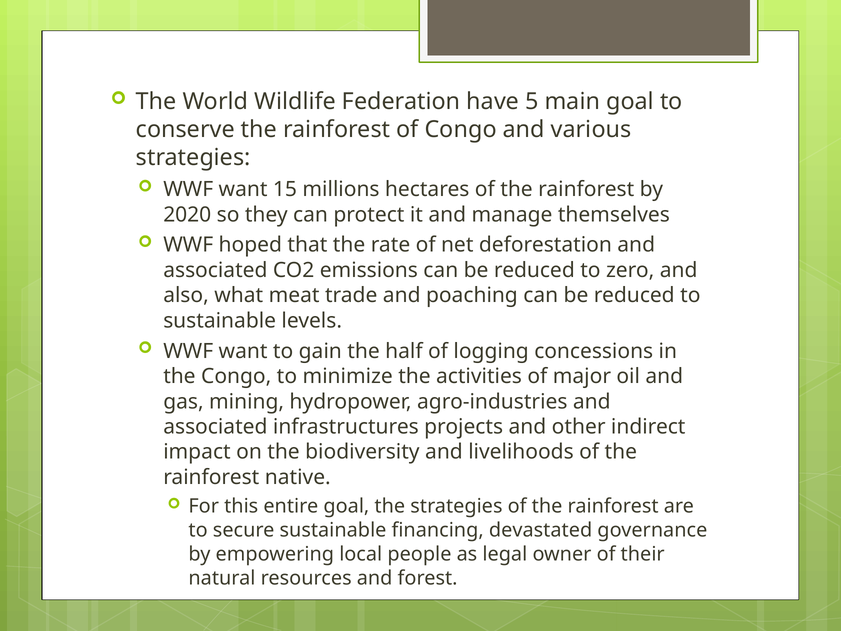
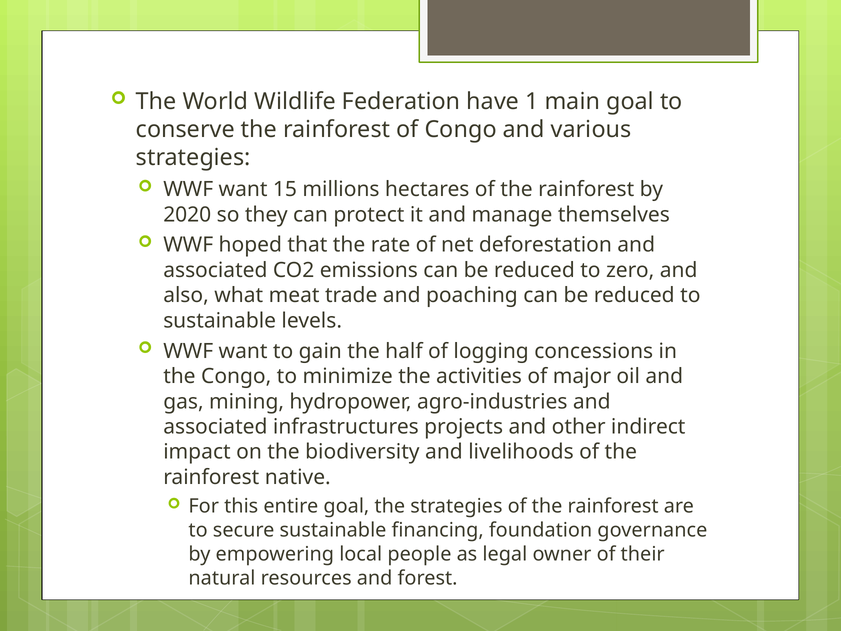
5: 5 -> 1
devastated: devastated -> foundation
